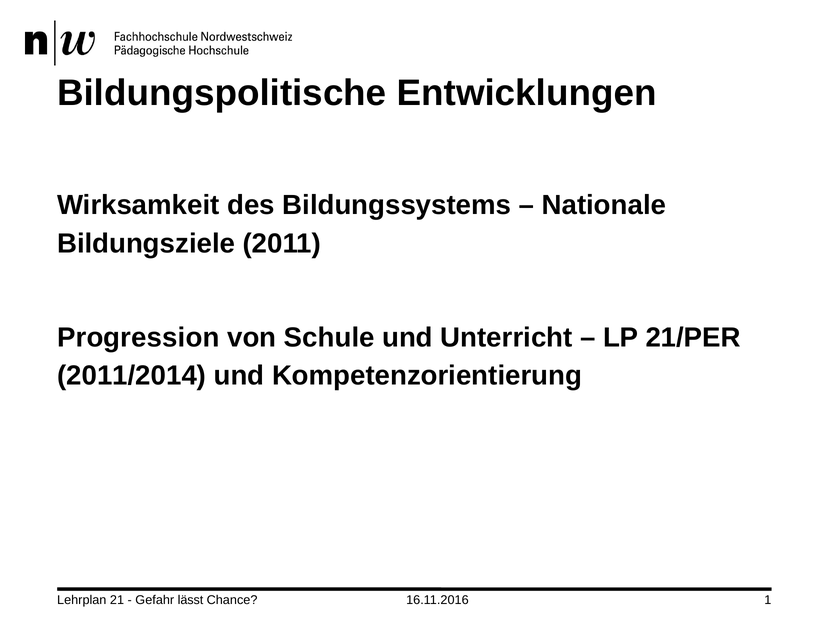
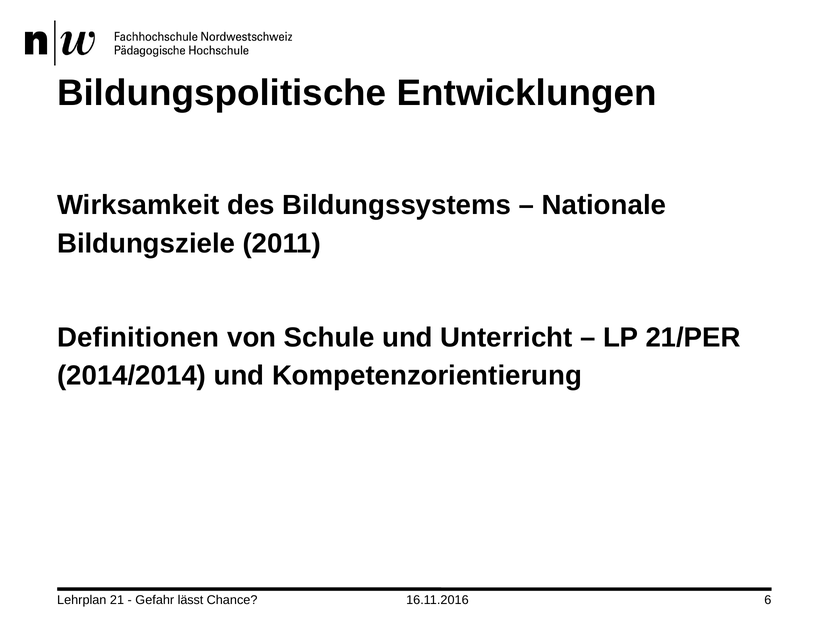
Progression: Progression -> Definitionen
2011/2014: 2011/2014 -> 2014/2014
1: 1 -> 6
